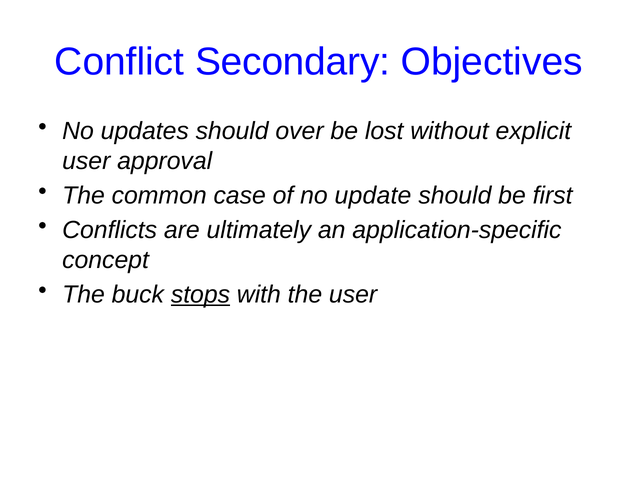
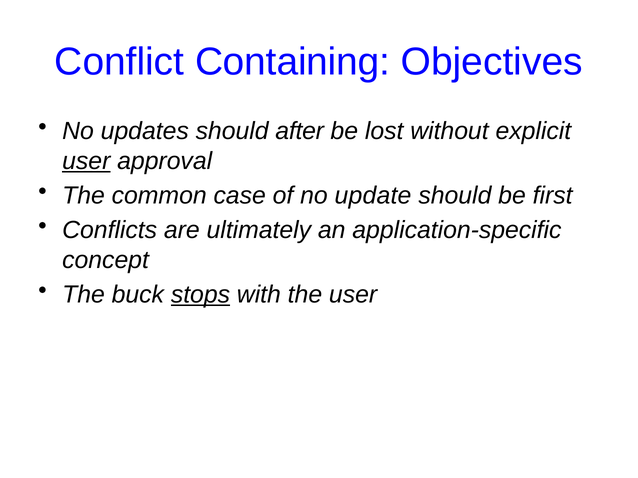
Secondary: Secondary -> Containing
over: over -> after
user at (86, 161) underline: none -> present
